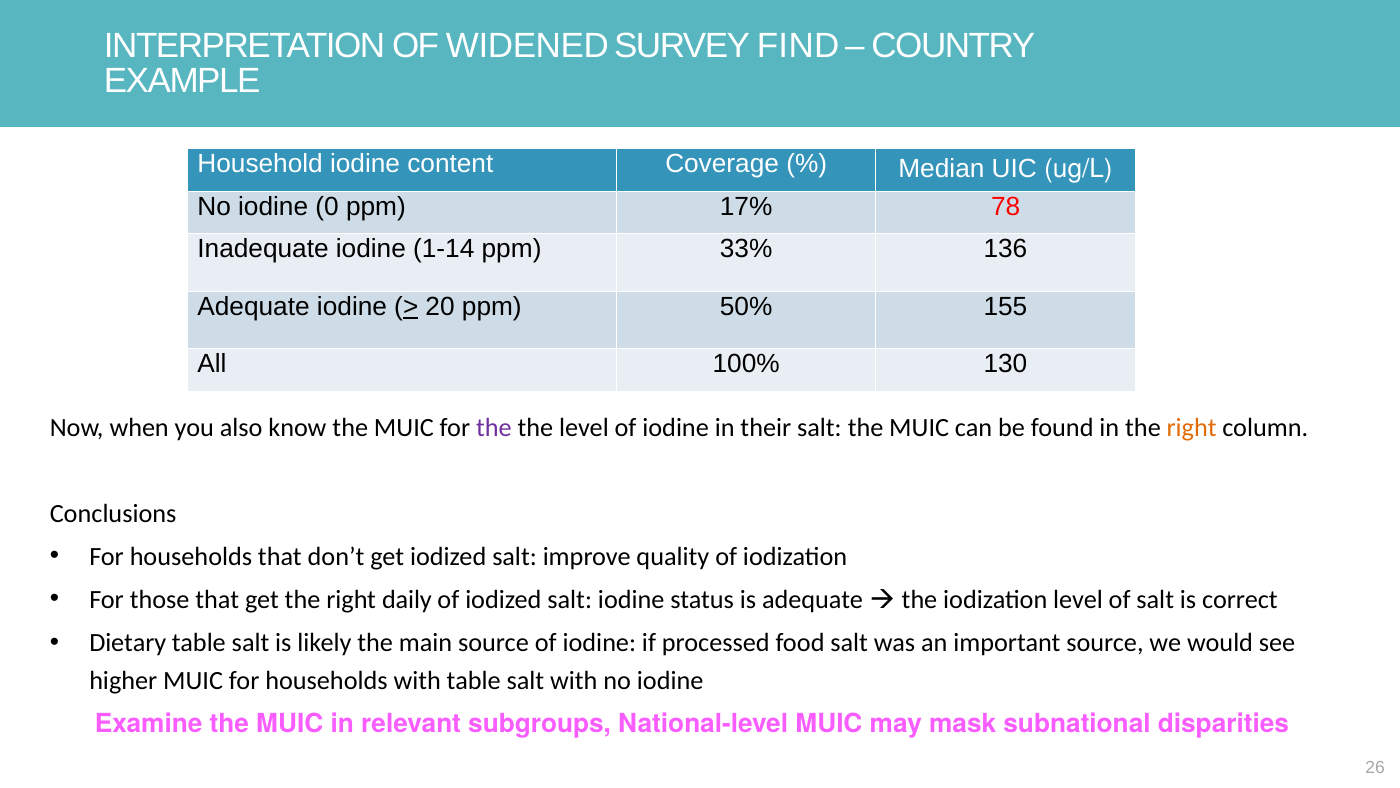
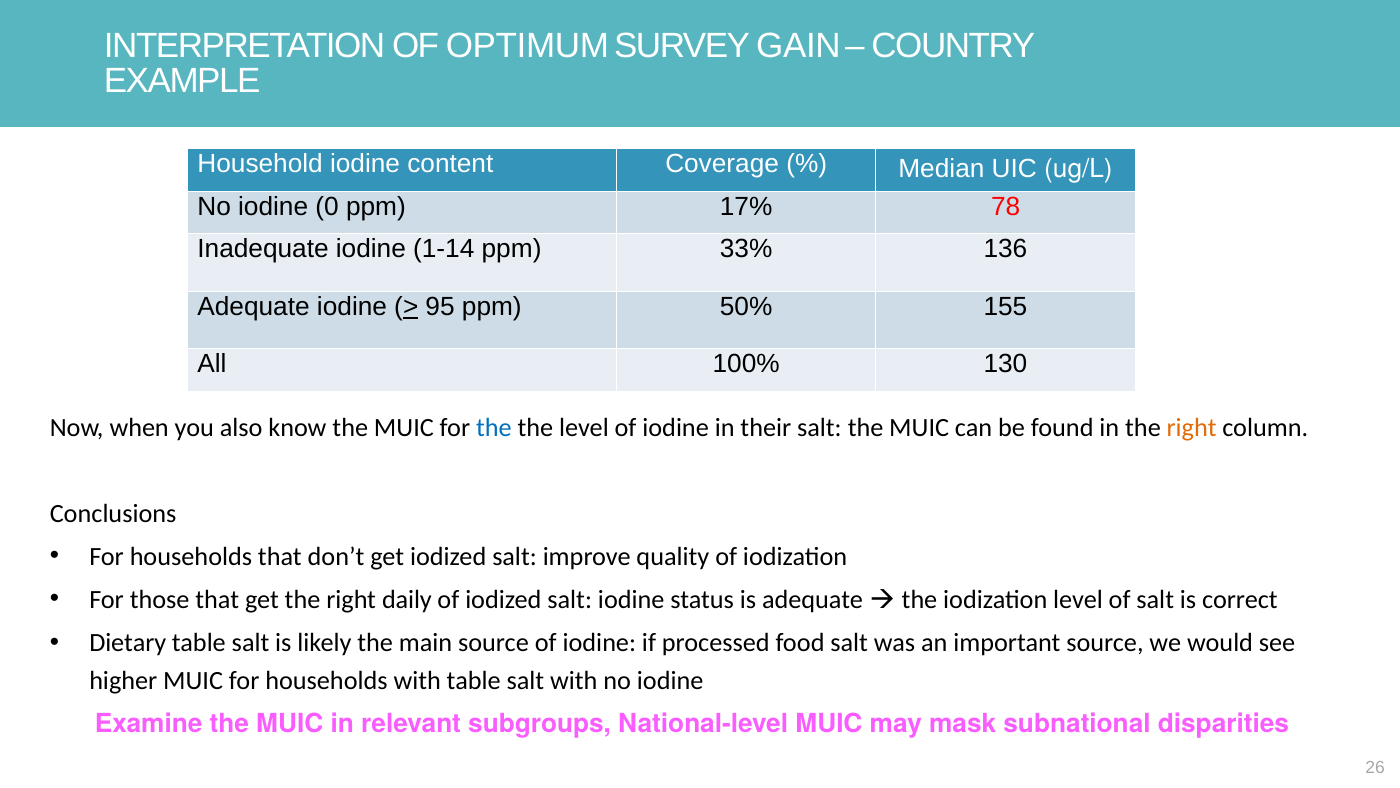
WIDENED: WIDENED -> OPTIMUM
FIND: FIND -> GAIN
20: 20 -> 95
the at (494, 427) colour: purple -> blue
